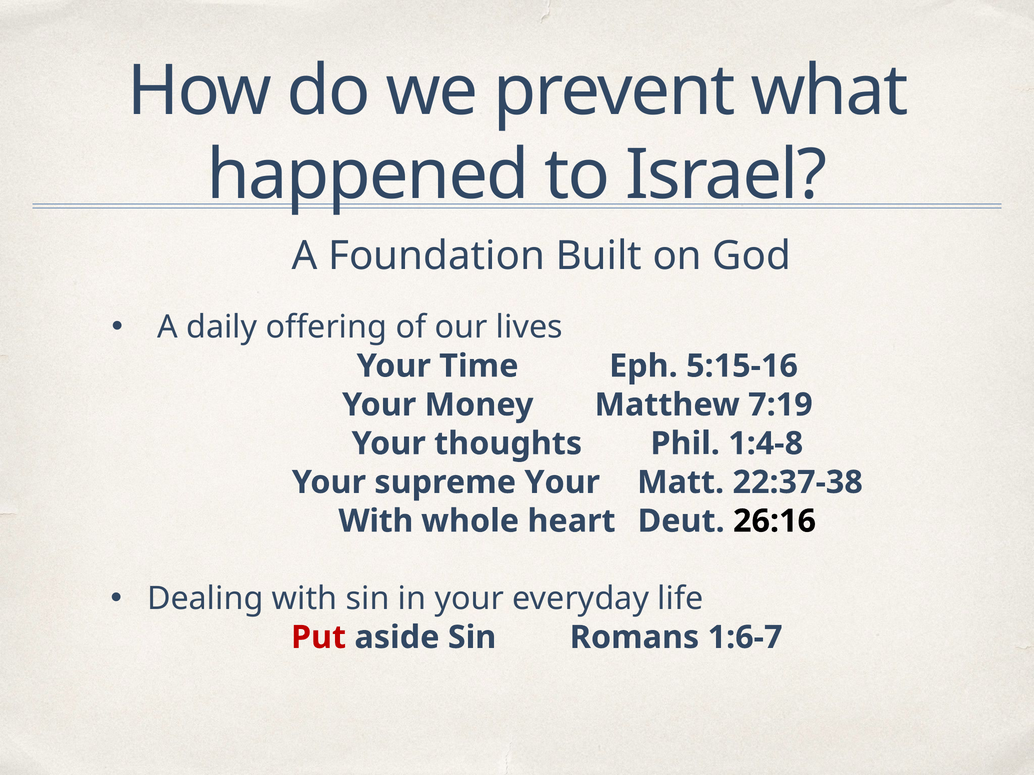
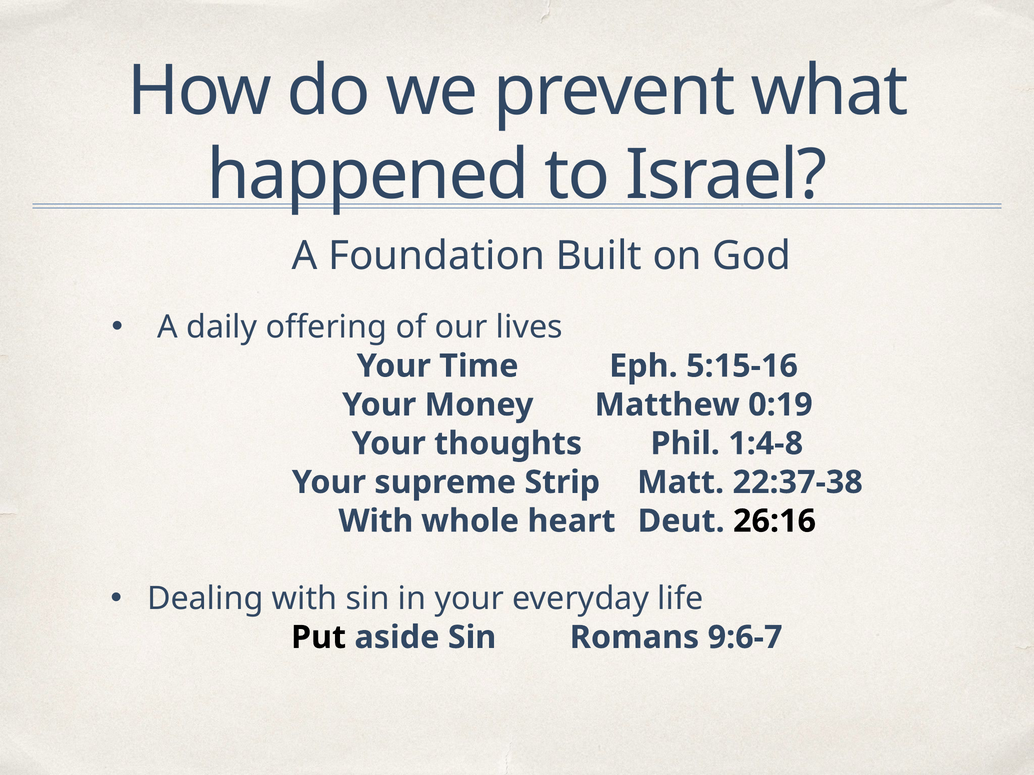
7:19: 7:19 -> 0:19
supreme Your: Your -> Strip
Put colour: red -> black
1:6-7: 1:6-7 -> 9:6-7
